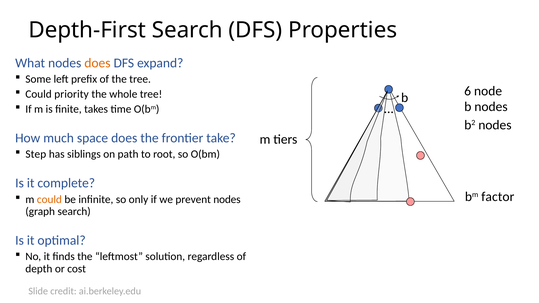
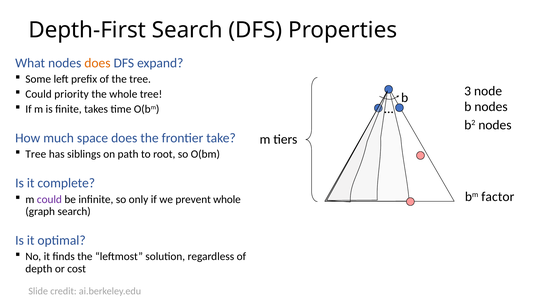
6: 6 -> 3
Step at (36, 154): Step -> Tree
could at (49, 199) colour: orange -> purple
prevent nodes: nodes -> whole
